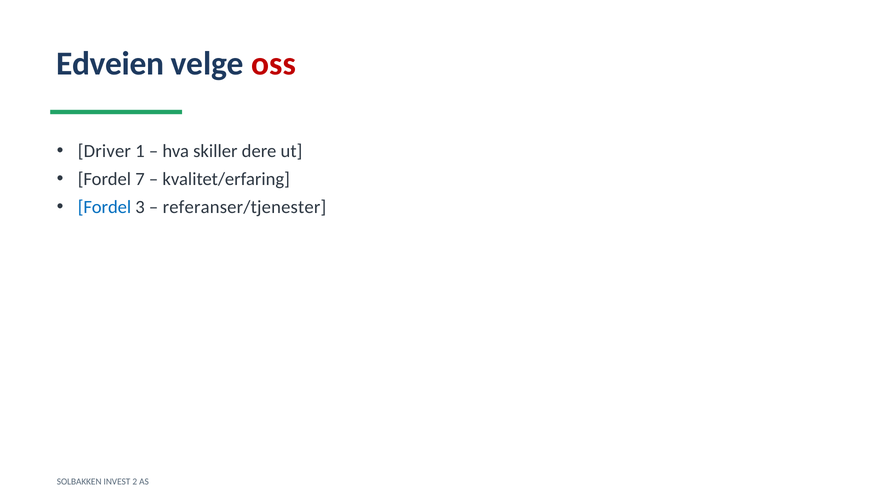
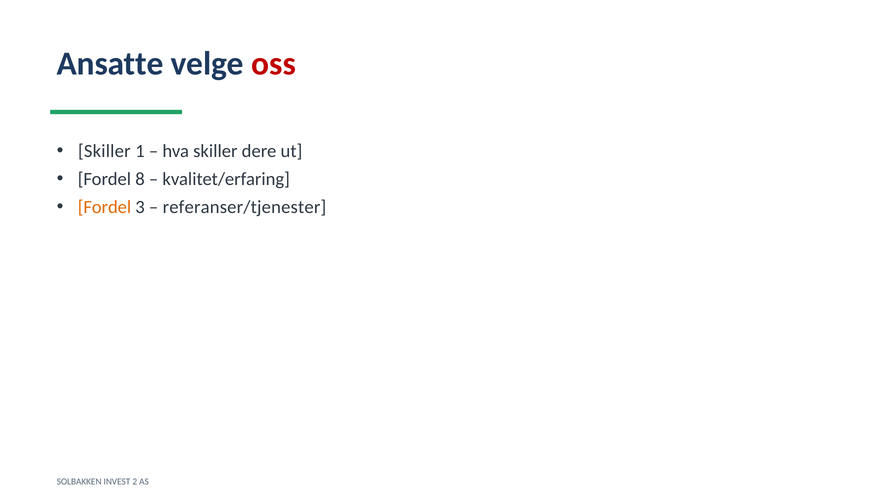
Edveien: Edveien -> Ansatte
Driver at (104, 151): Driver -> Skiller
7: 7 -> 8
Fordel at (104, 207) colour: blue -> orange
